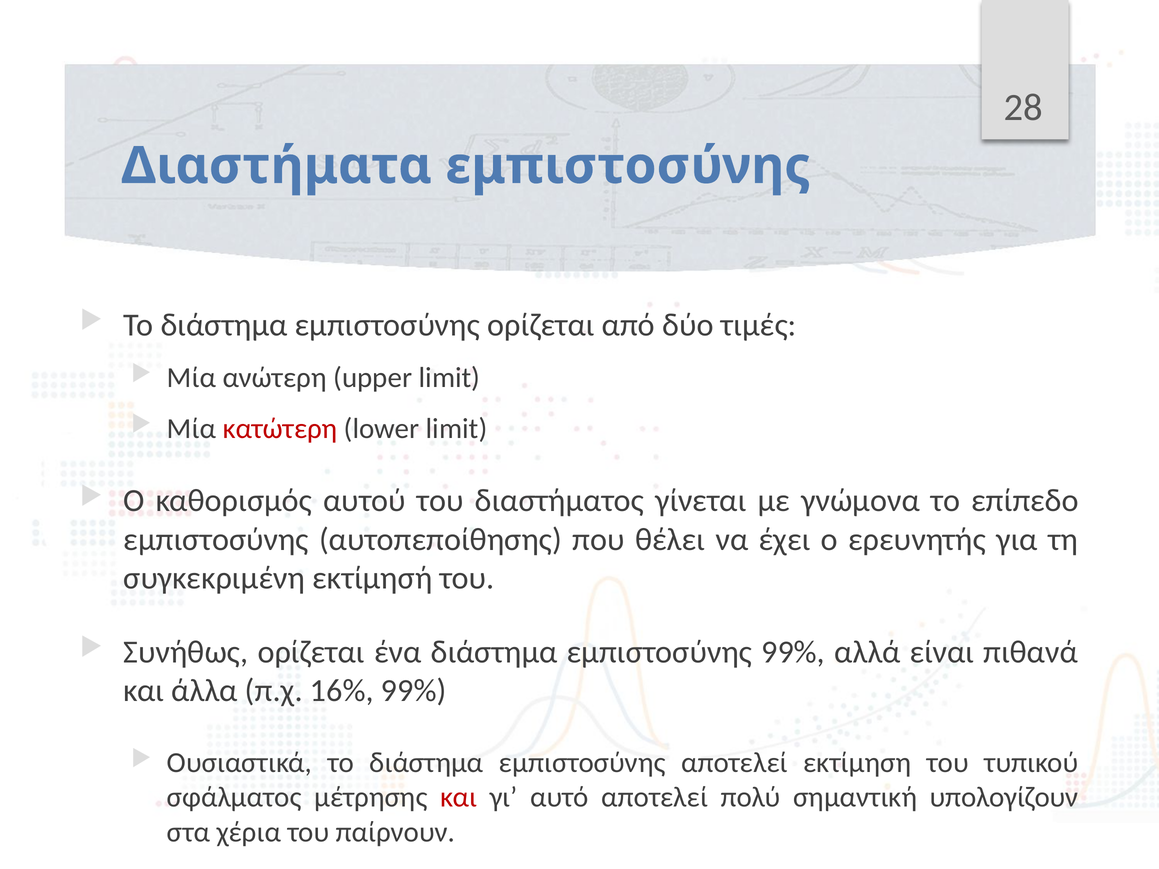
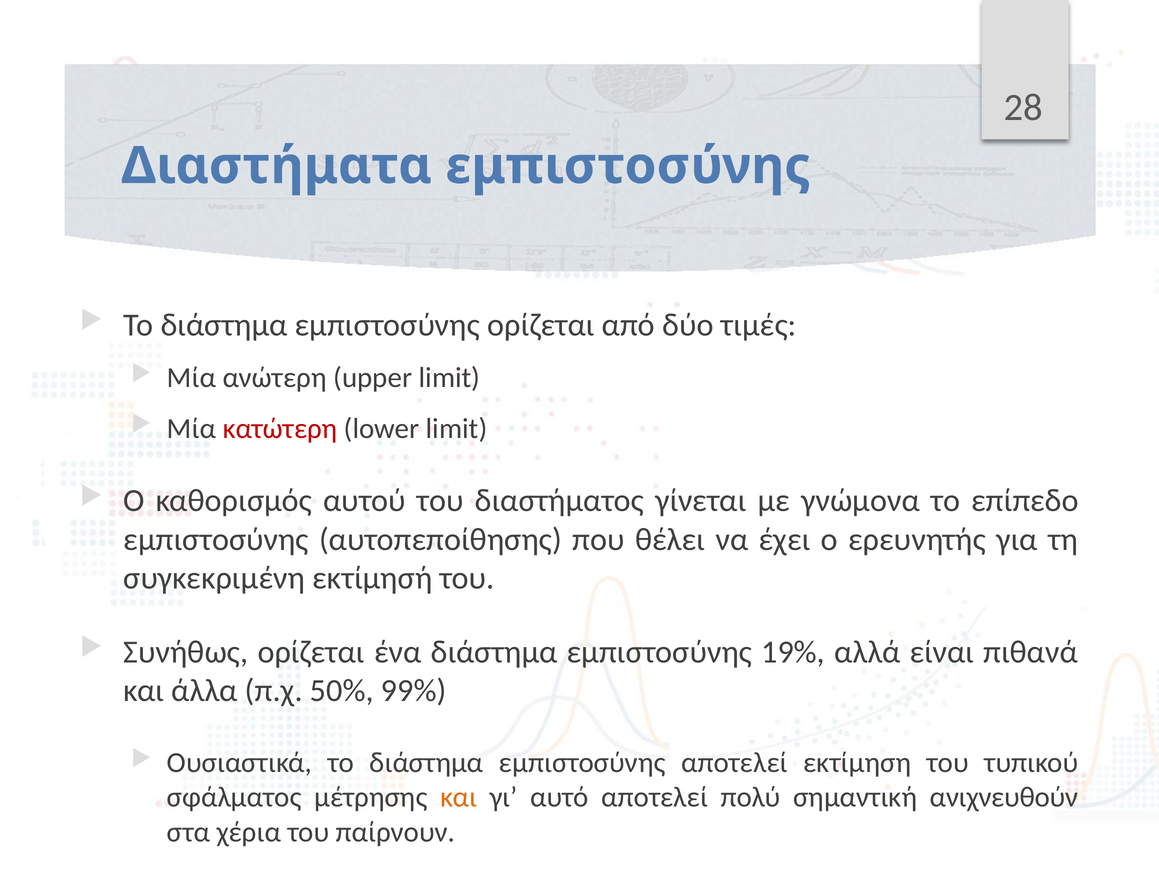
εμπιστοσύνης 99%: 99% -> 19%
16%: 16% -> 50%
και at (459, 798) colour: red -> orange
υπολογίζουν: υπολογίζουν -> ανιχνευθούν
